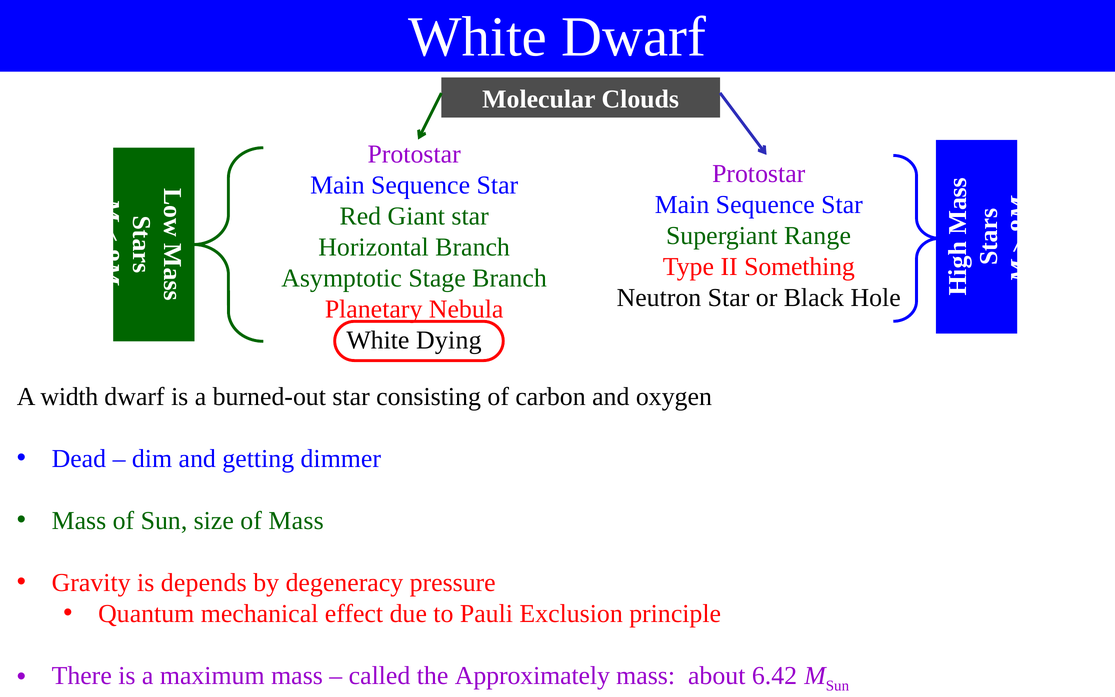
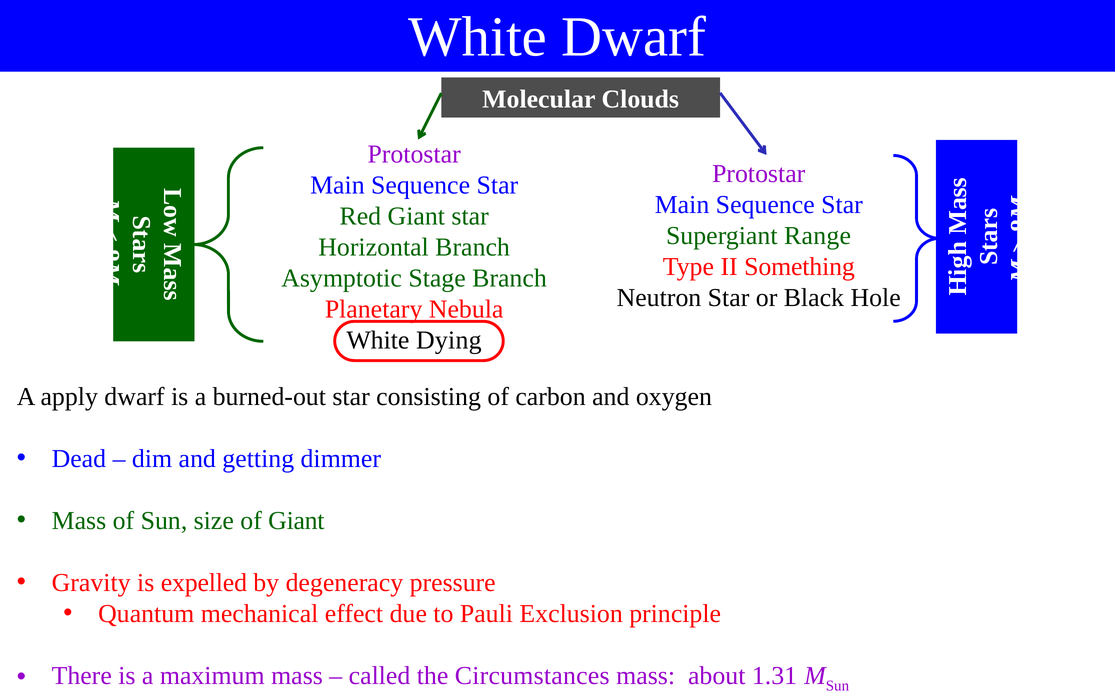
width: width -> apply
of Mass: Mass -> Giant
depends: depends -> expelled
Approximately: Approximately -> Circumstances
6.42: 6.42 -> 1.31
